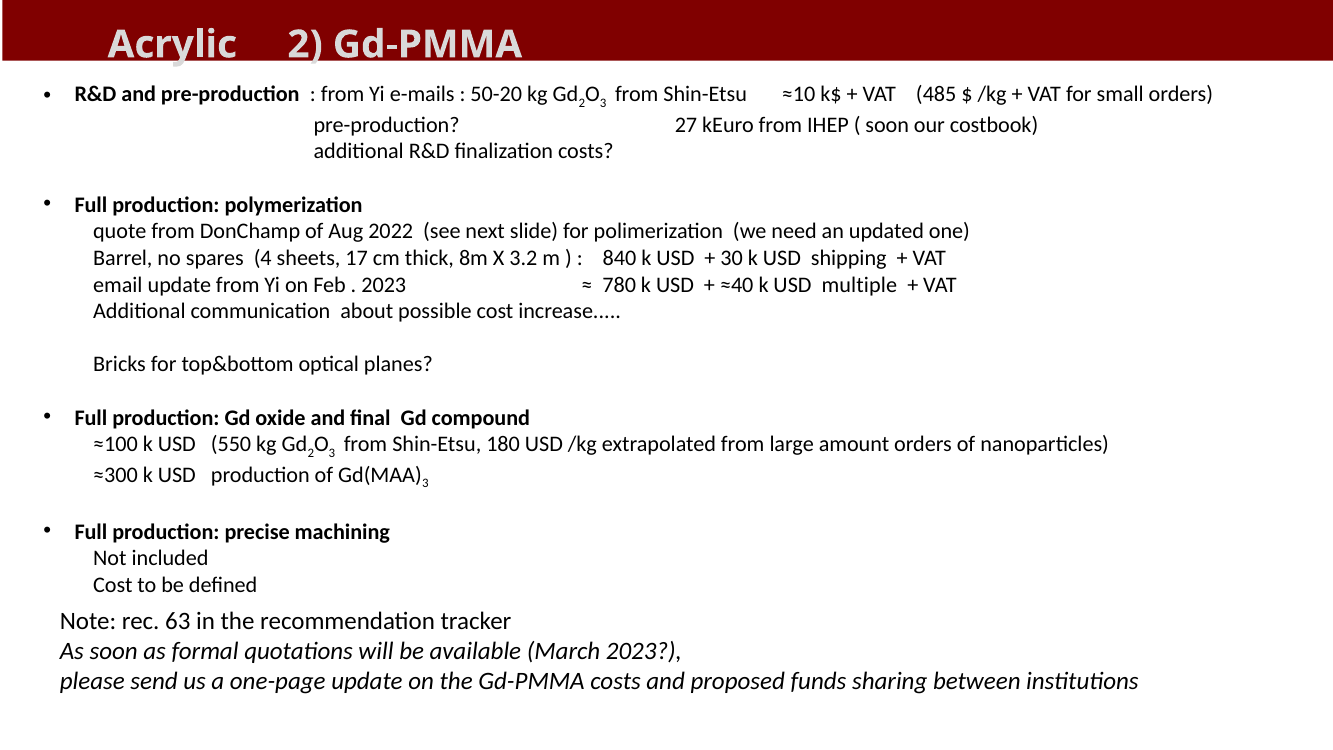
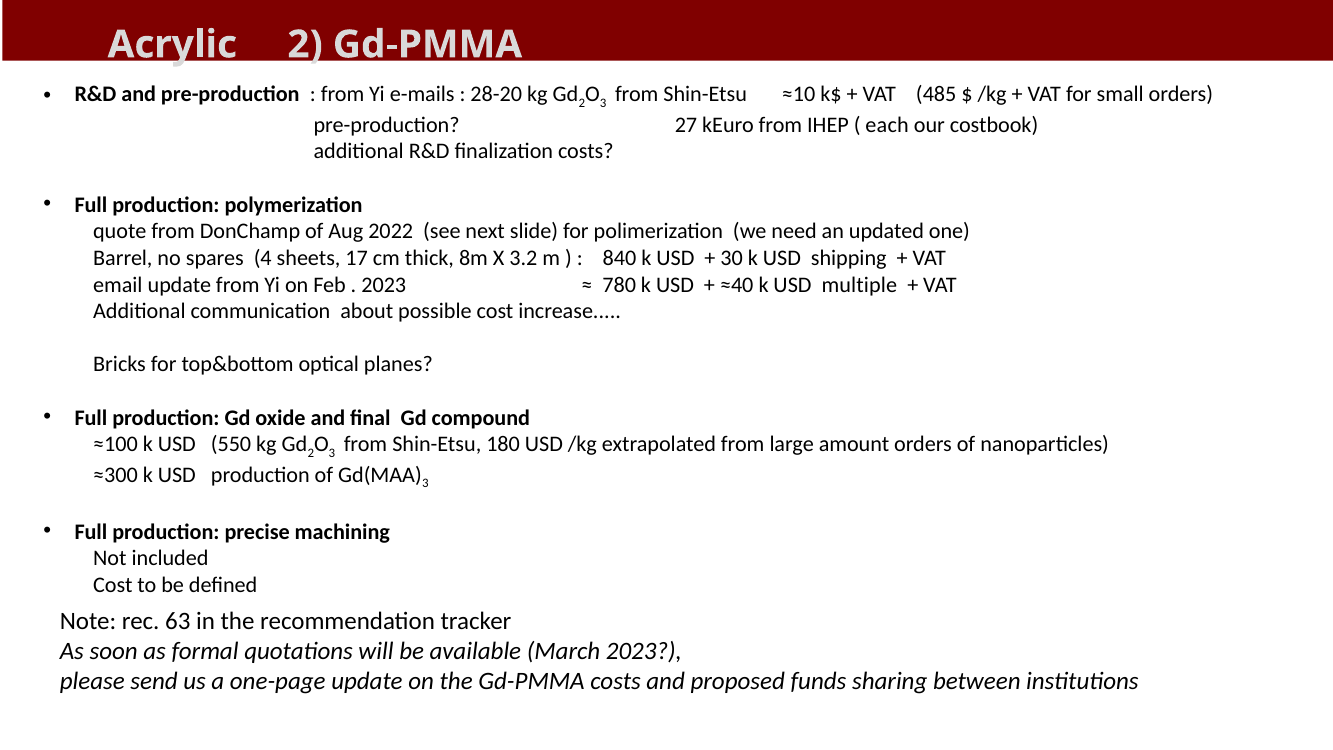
50-20: 50-20 -> 28-20
soon at (887, 125): soon -> each
